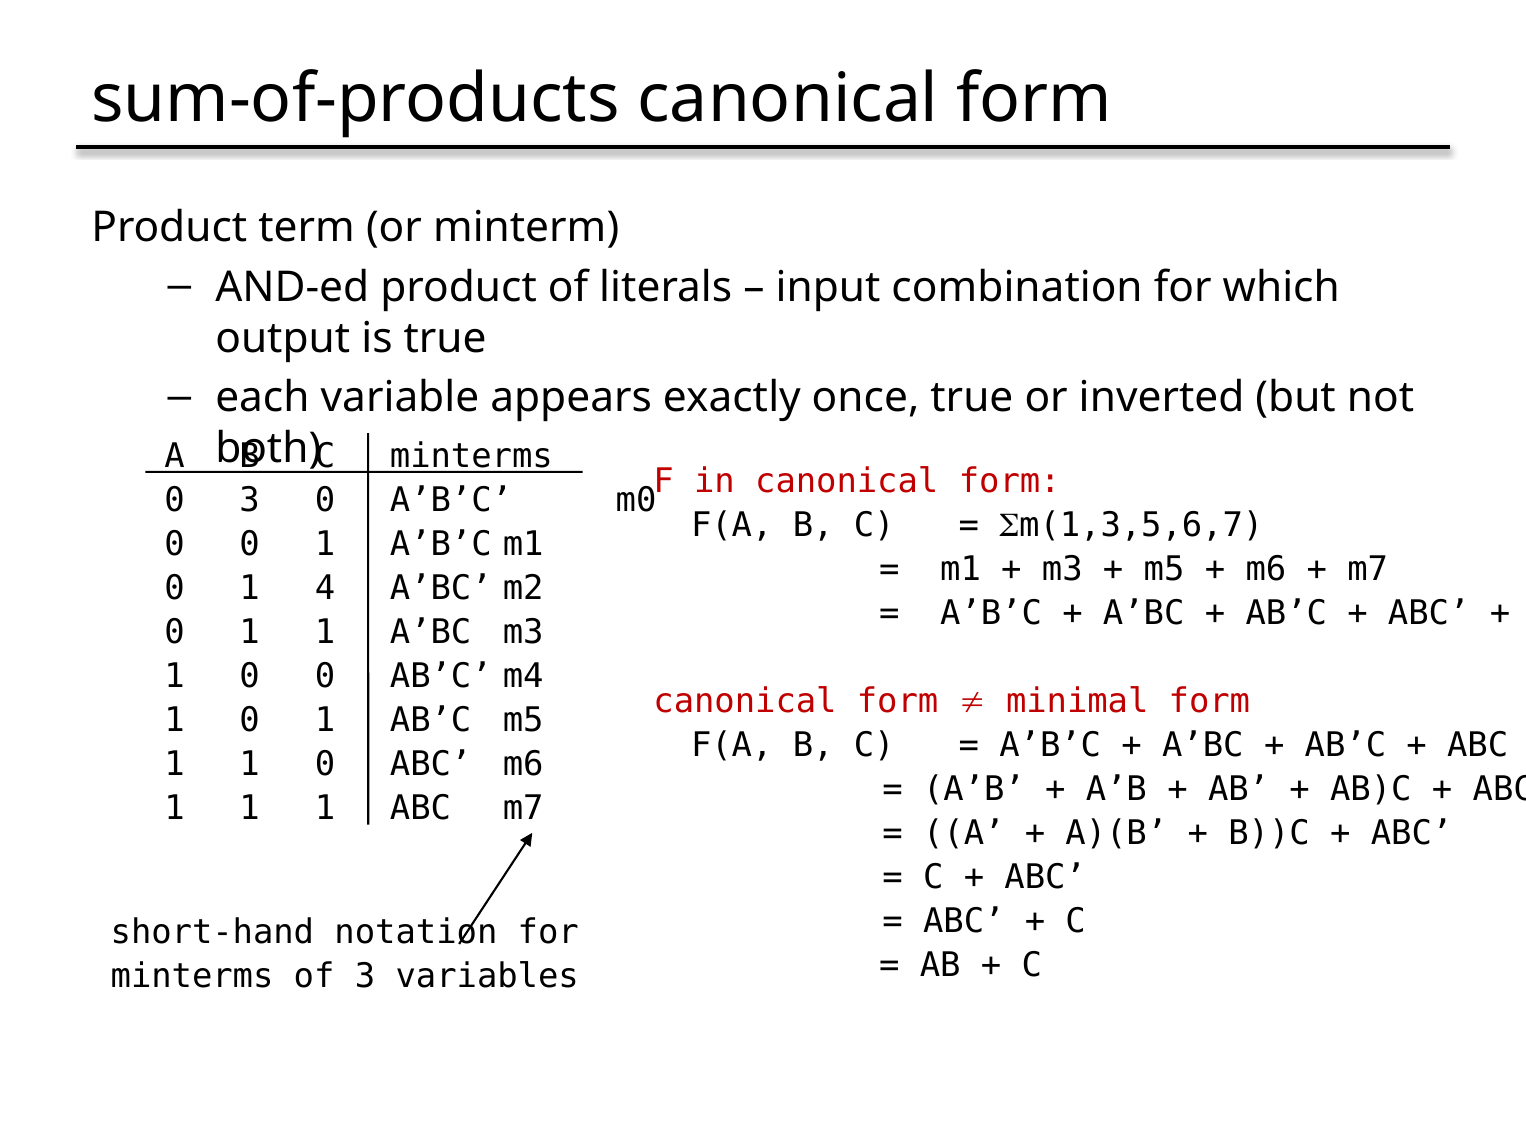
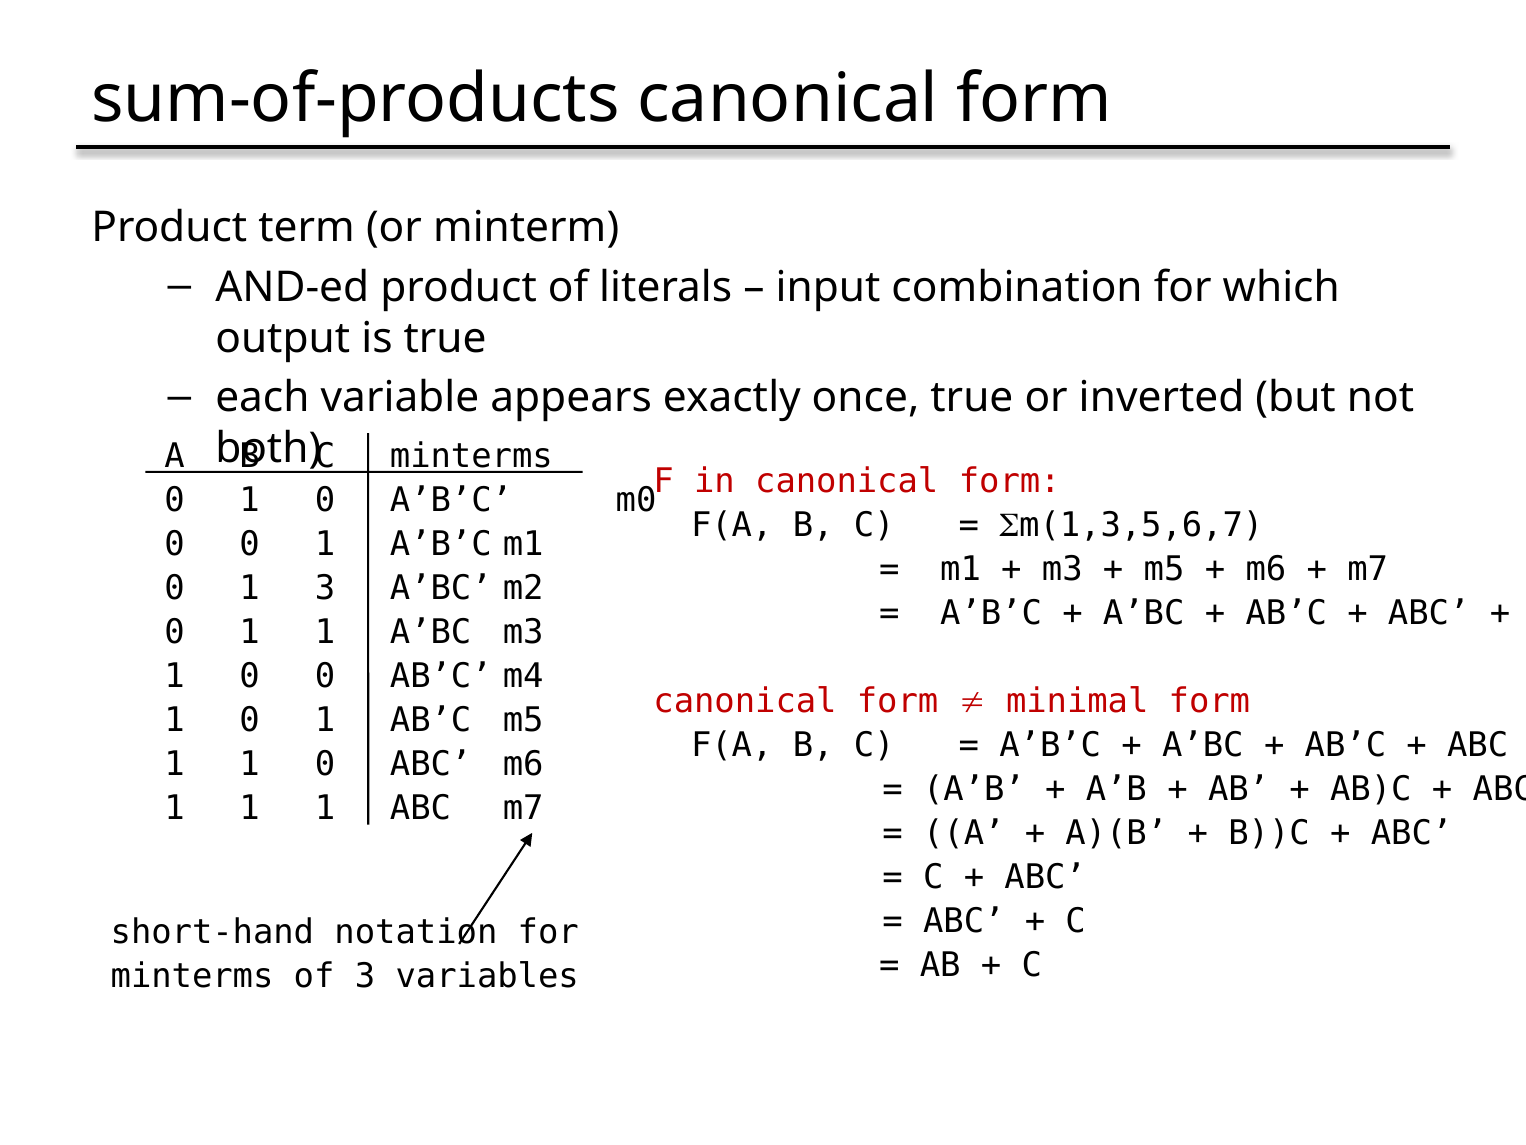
3 at (250, 500): 3 -> 1
1 4: 4 -> 3
